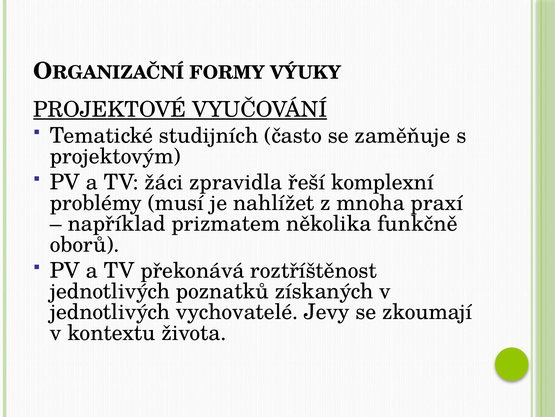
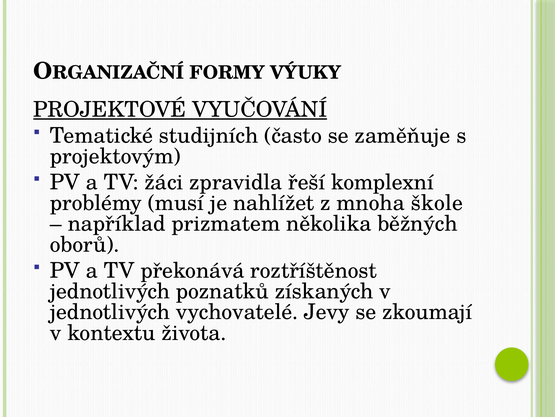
praxí: praxí -> škole
funkčně: funkčně -> běžných
